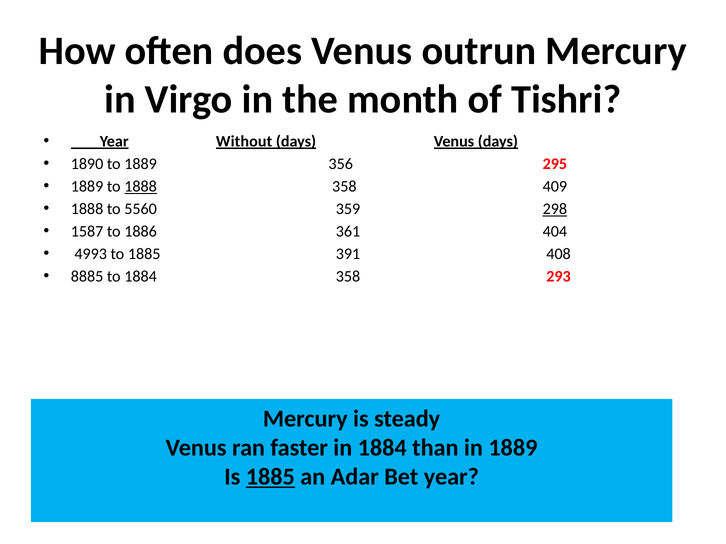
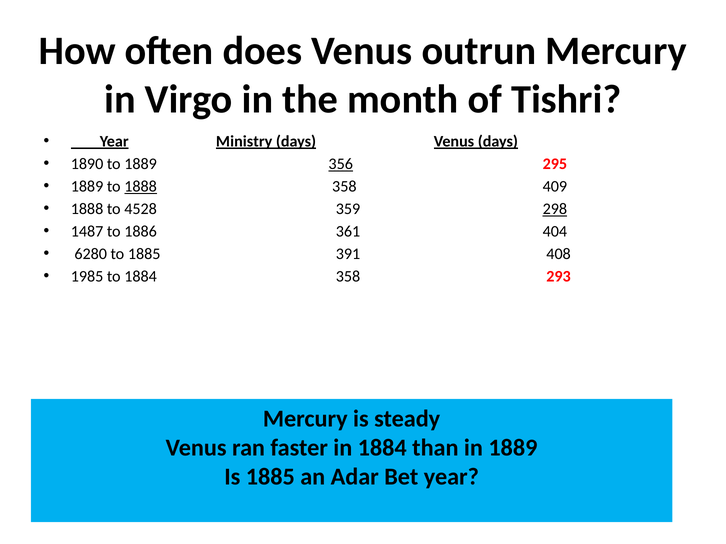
Without: Without -> Ministry
356 underline: none -> present
5560: 5560 -> 4528
1587: 1587 -> 1487
4993: 4993 -> 6280
8885: 8885 -> 1985
1885 at (270, 477) underline: present -> none
